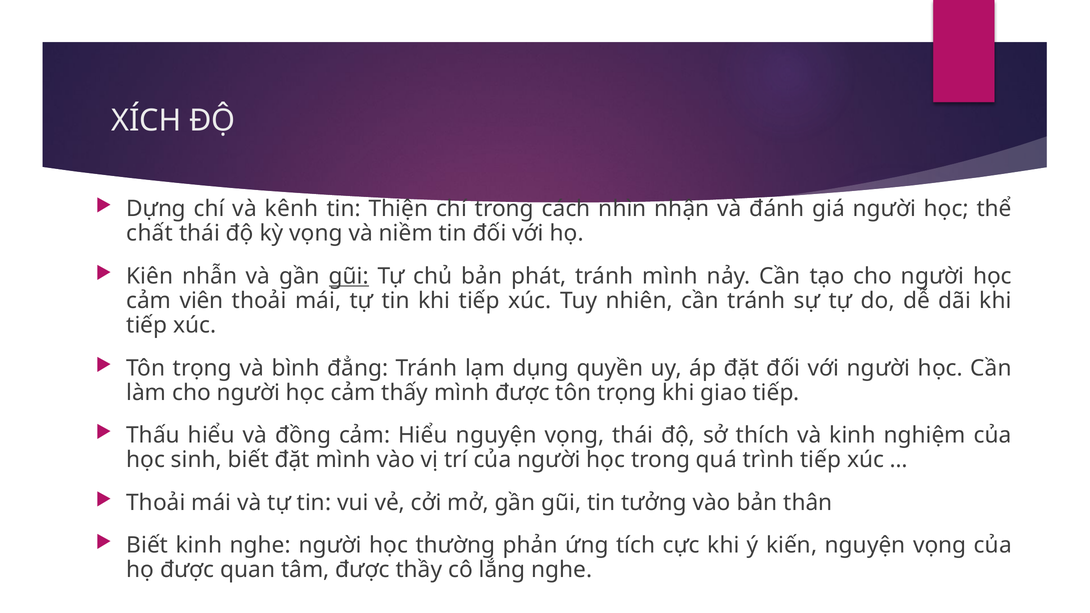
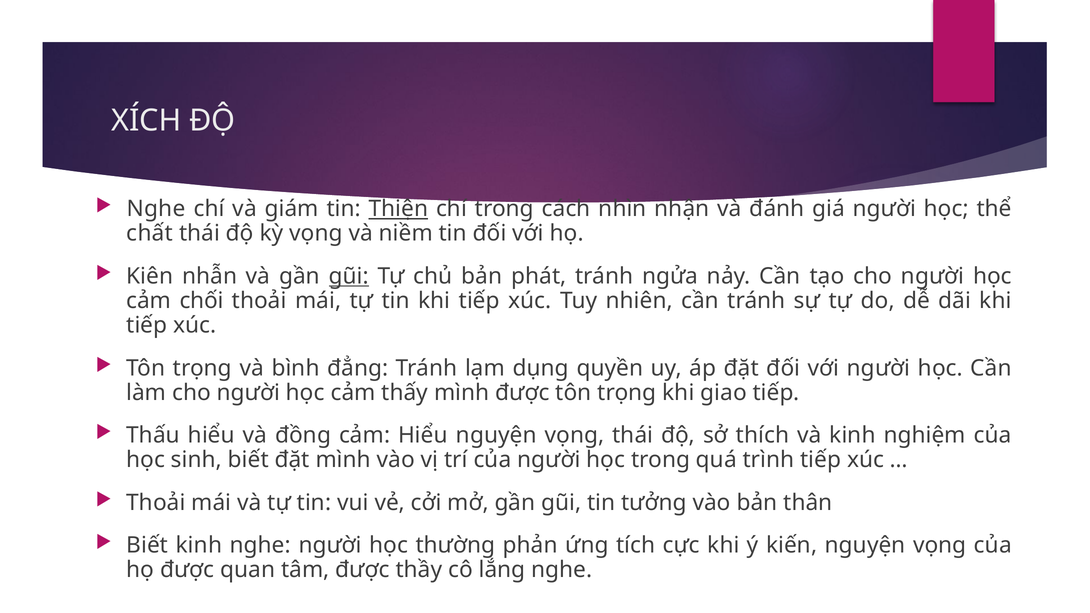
Dựng at (156, 209): Dựng -> Nghe
kênh: kênh -> giám
Thiện underline: none -> present
tránh mình: mình -> ngửa
viên: viên -> chối
